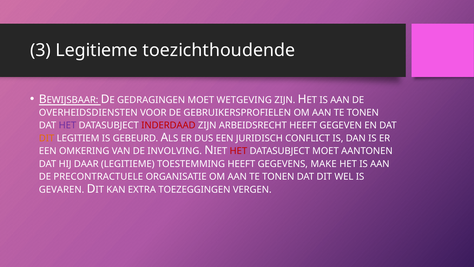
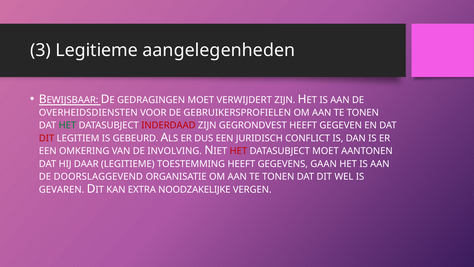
toezichthoudende: toezichthoudende -> aangelegenheden
WETGEVING: WETGEVING -> VERWIJDERT
HET at (67, 125) colour: purple -> green
ARBEIDSRECHT: ARBEIDSRECHT -> GEGRONDVEST
DIT at (47, 138) colour: orange -> red
MAKE: MAKE -> GAAN
PRECONTRACTUELE: PRECONTRACTUELE -> DOORSLAGGEVEND
TOEZEGGINGEN: TOEZEGGINGEN -> NOODZAKELIJKE
